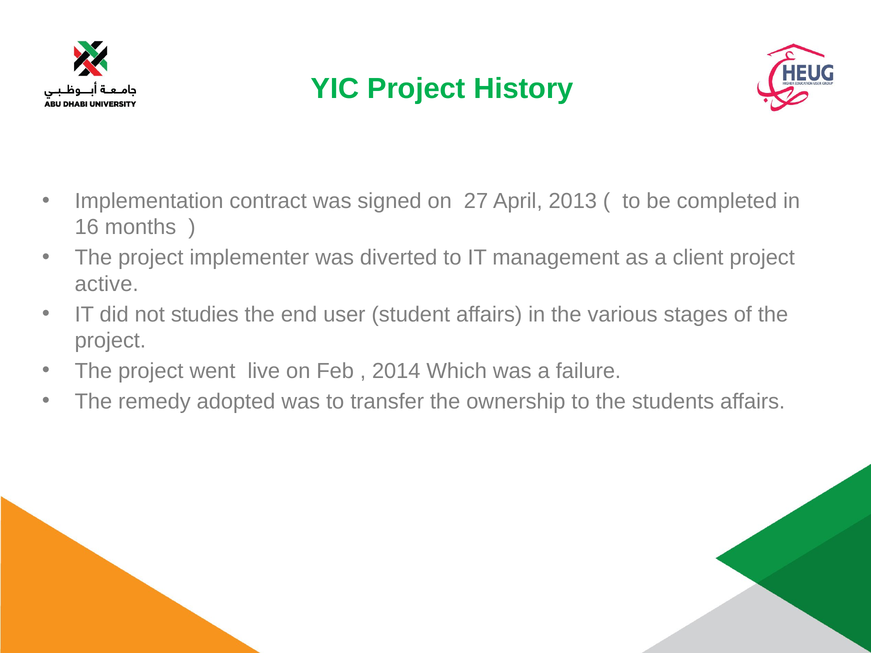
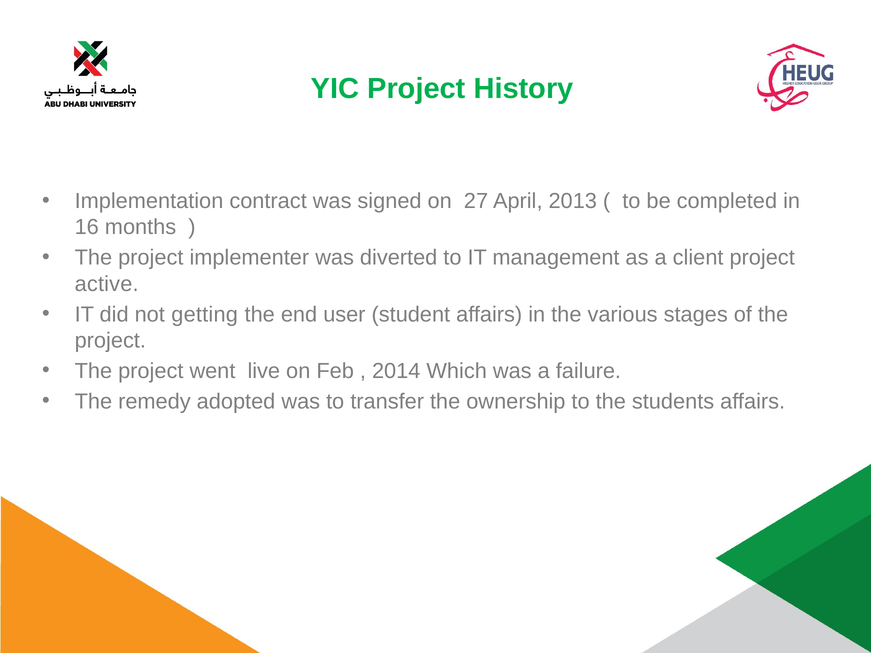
studies: studies -> getting
